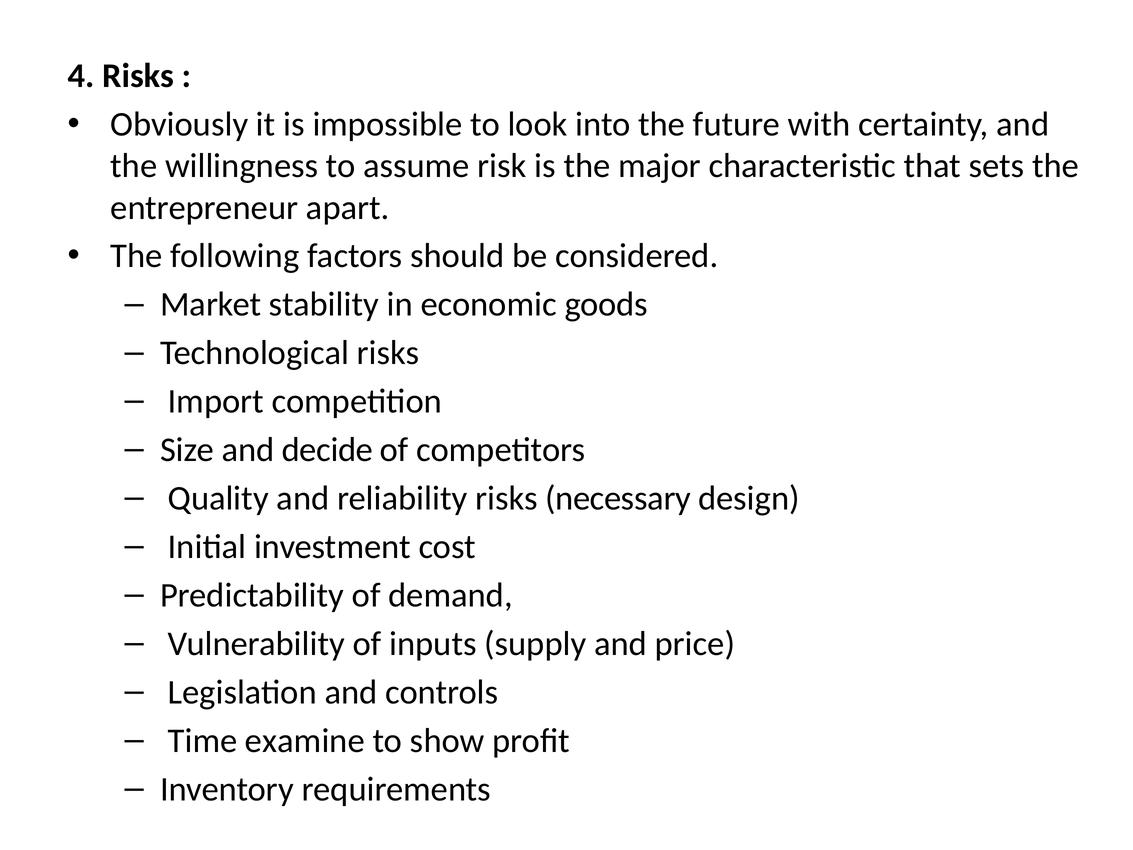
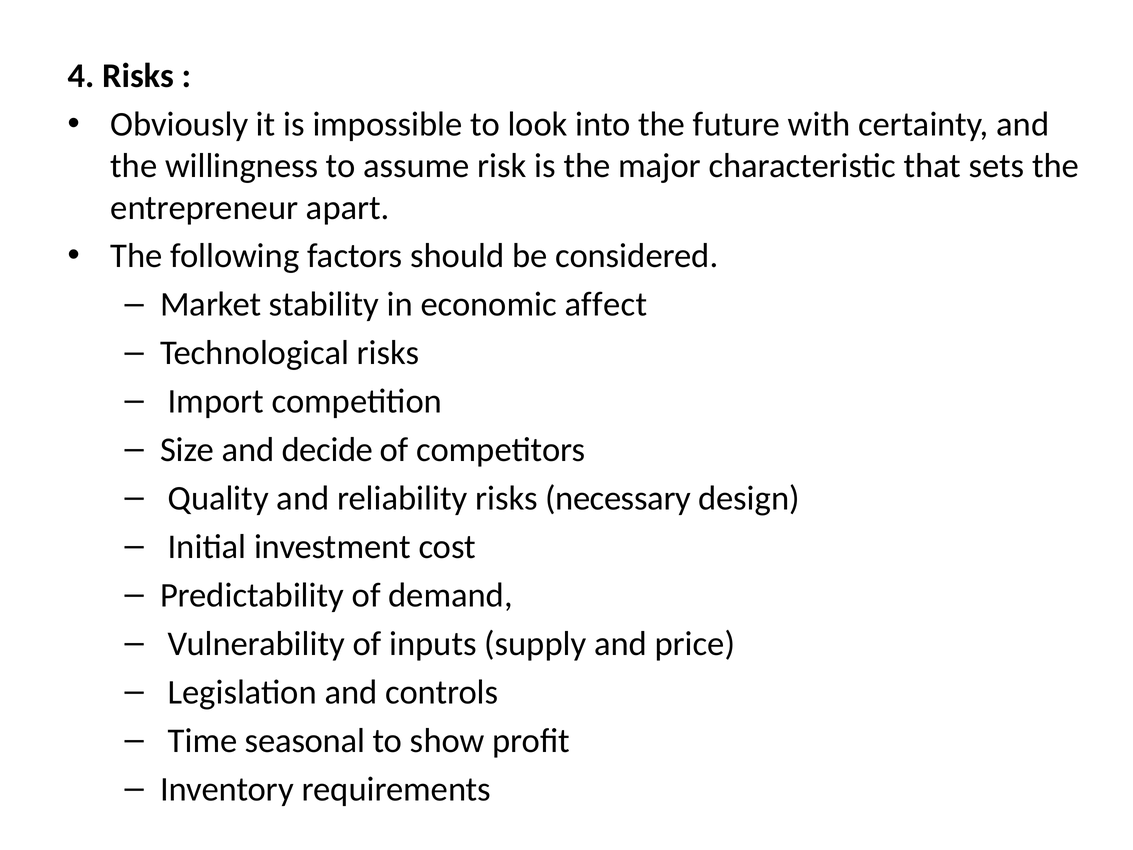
goods: goods -> affect
examine: examine -> seasonal
